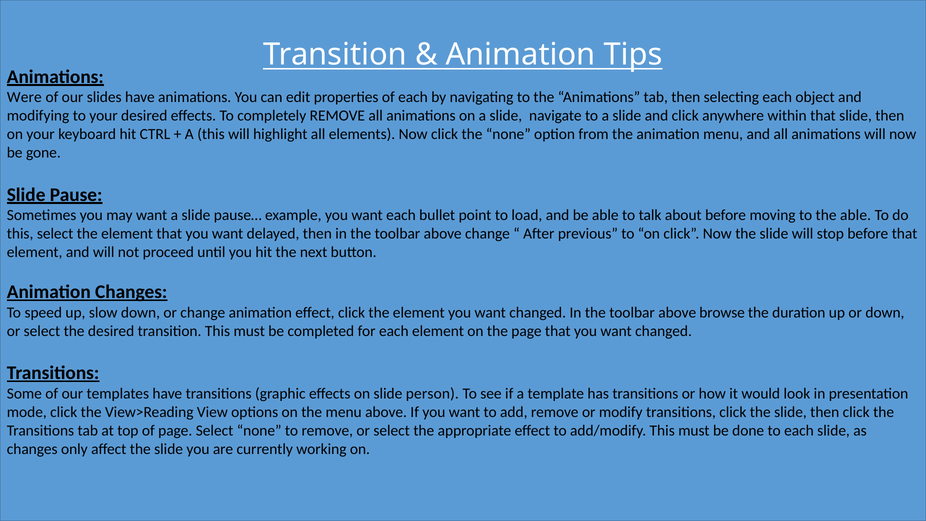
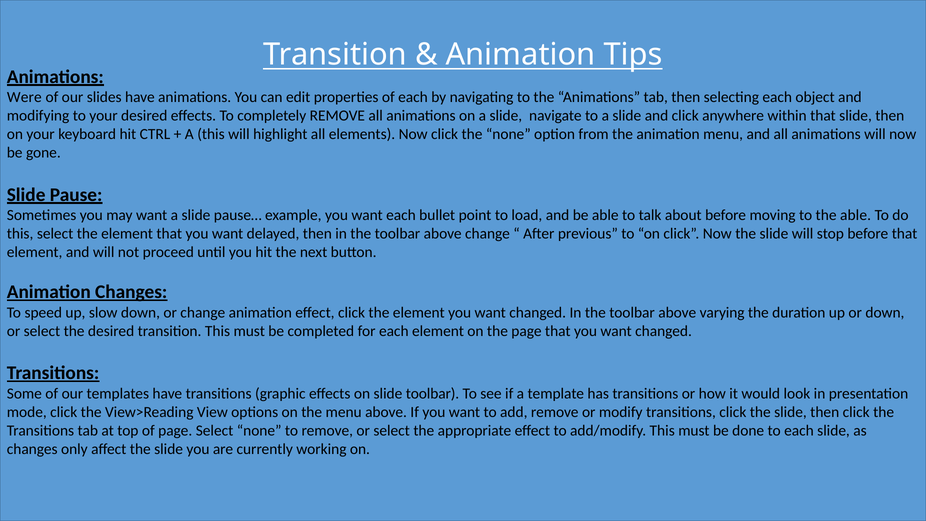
browse: browse -> varying
slide person: person -> toolbar
